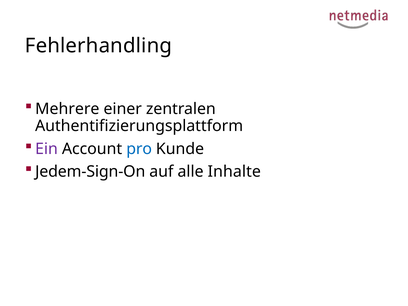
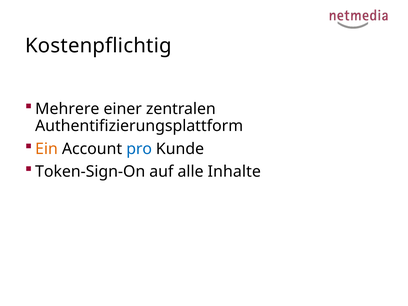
Fehlerhandling: Fehlerhandling -> Kostenpflichtig
Ein colour: purple -> orange
Jedem-Sign-On: Jedem-Sign-On -> Token-Sign-On
